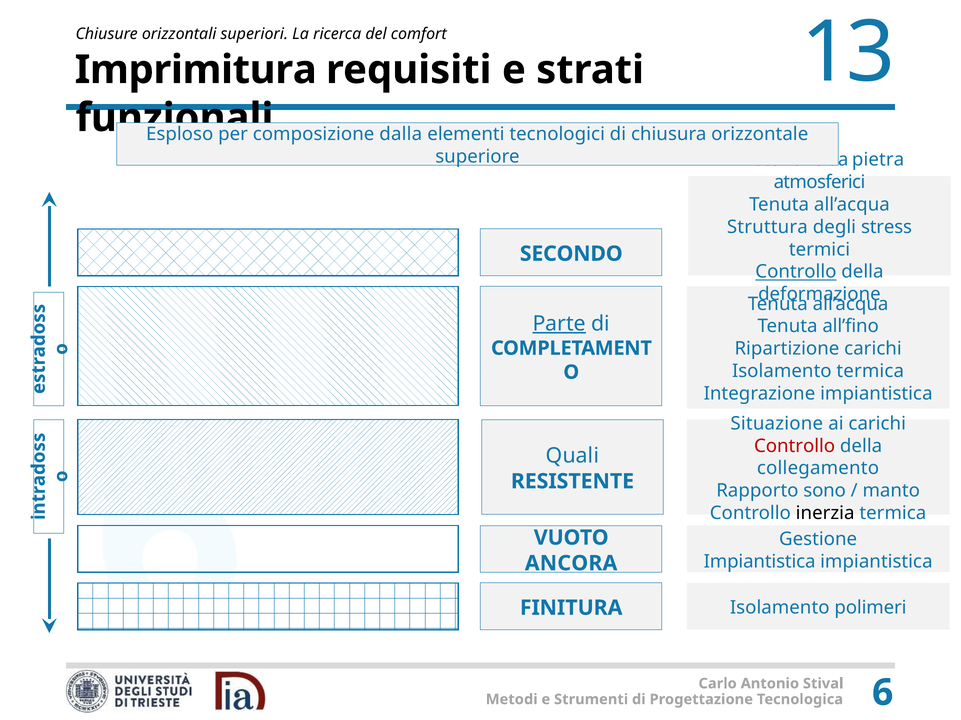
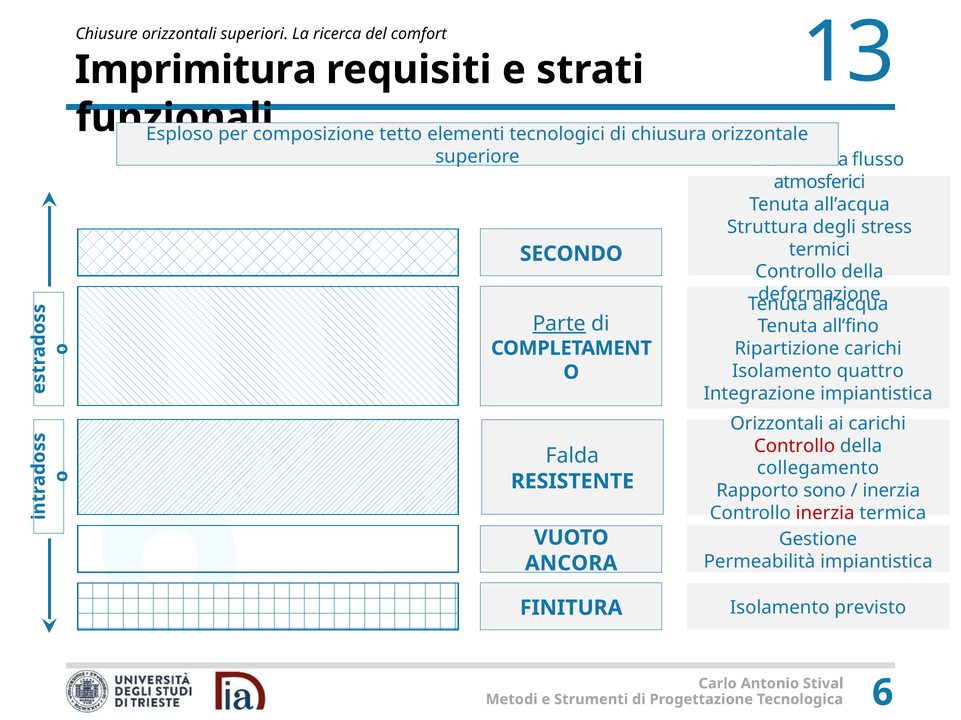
dalla: dalla -> tetto
pietra: pietra -> flusso
Controllo at (796, 272) underline: present -> none
Isolamento termica: termica -> quattro
Situazione at (777, 424): Situazione -> Orizzontali
Quali: Quali -> Falda
manto at (891, 491): manto -> inerzia
inerzia at (825, 514) colour: black -> red
Impiantistica at (760, 562): Impiantistica -> Permeabilità
polimeri: polimeri -> previsto
